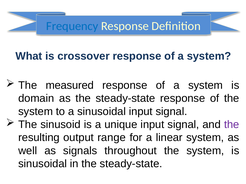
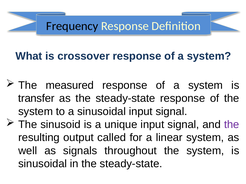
Frequency colour: blue -> black
domain: domain -> transfer
range: range -> called
